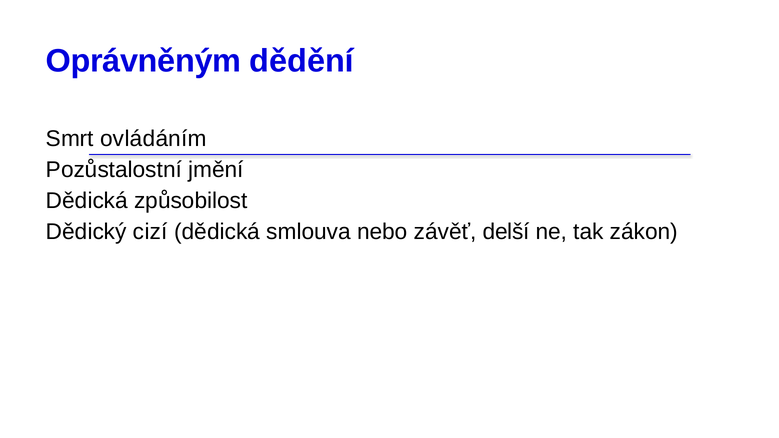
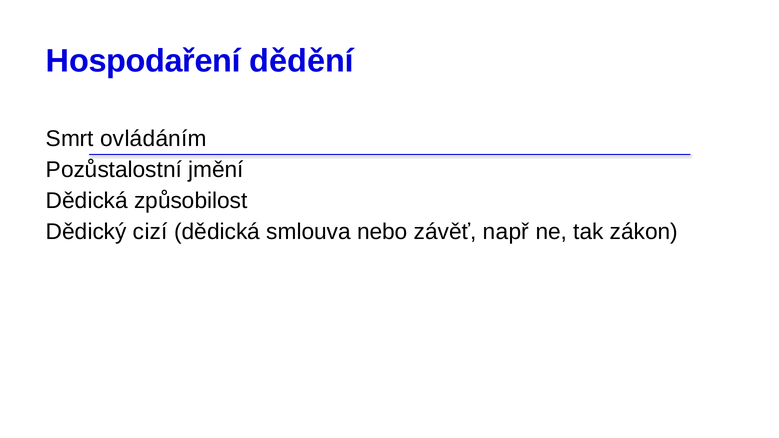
Oprávněným: Oprávněným -> Hospodaření
delší: delší -> např
